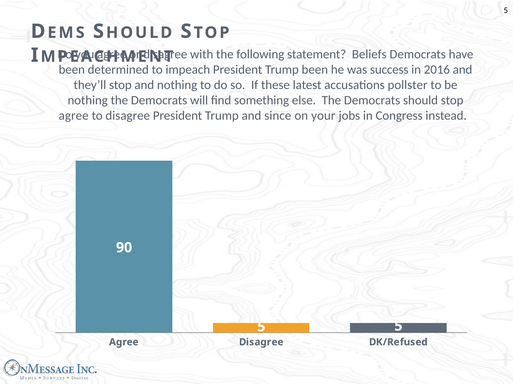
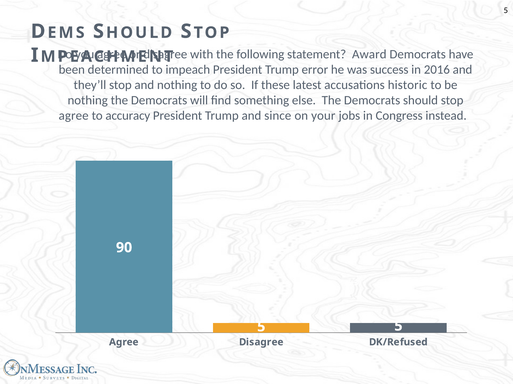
Beliefs: Beliefs -> Award
Trump been: been -> error
pollster: pollster -> historic
to disagree: disagree -> accuracy
